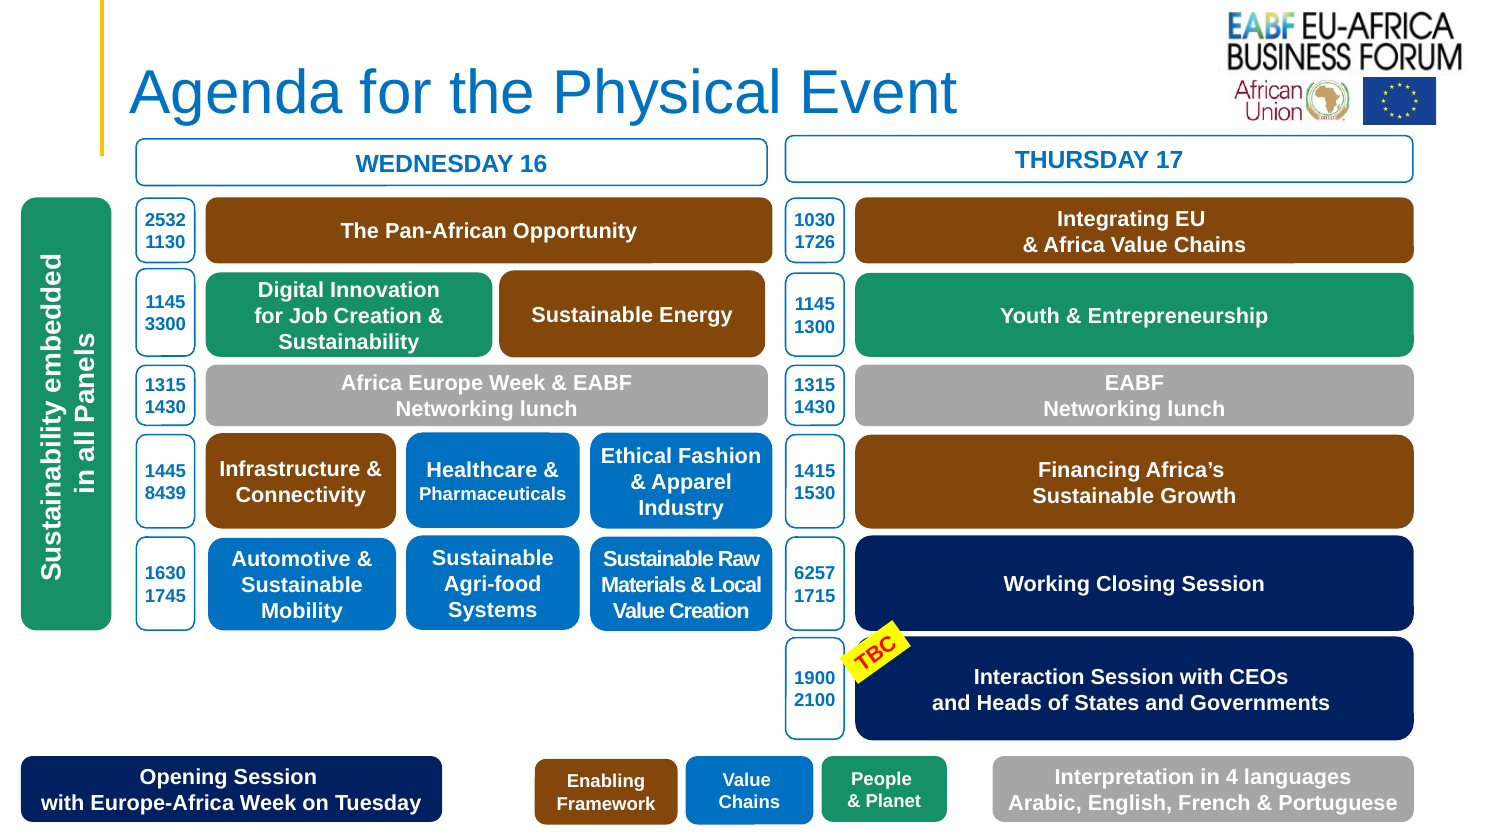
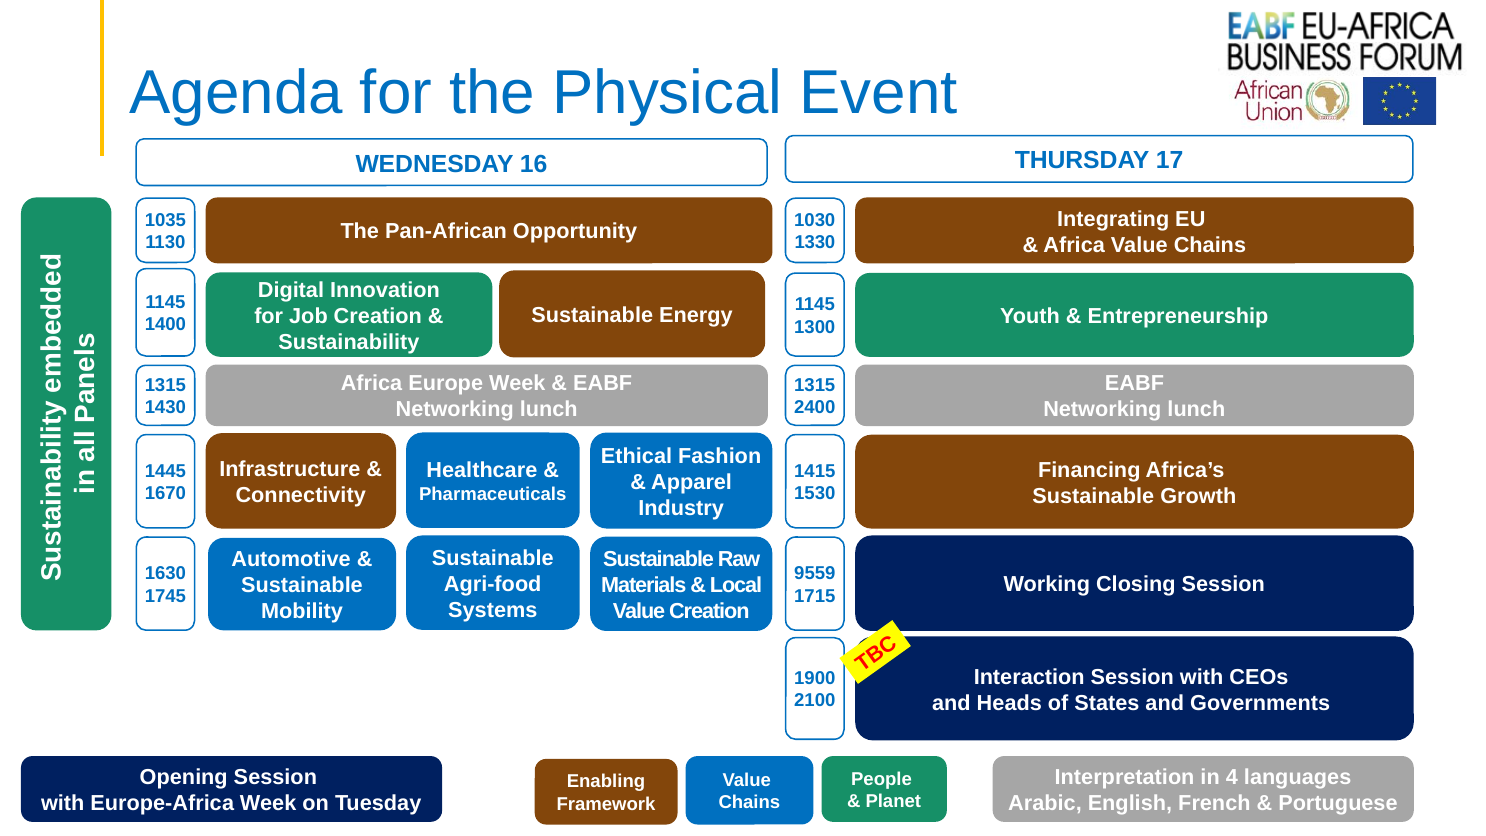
2532: 2532 -> 1035
1726: 1726 -> 1330
3300: 3300 -> 1400
1430 at (815, 408): 1430 -> 2400
8439: 8439 -> 1670
6257: 6257 -> 9559
